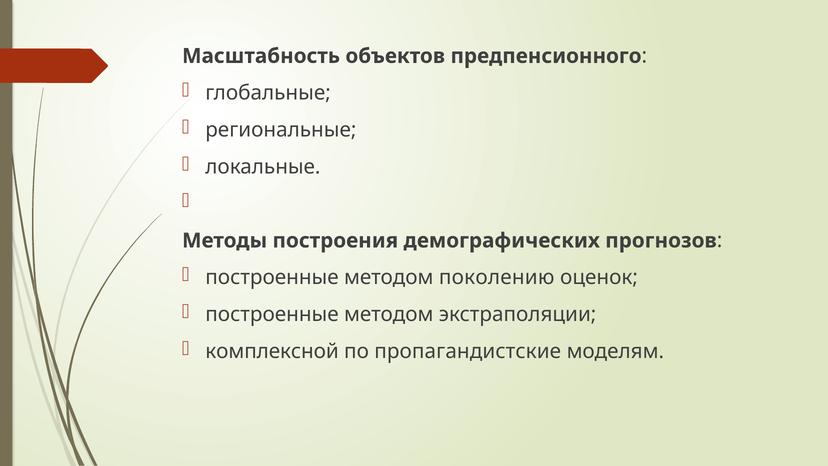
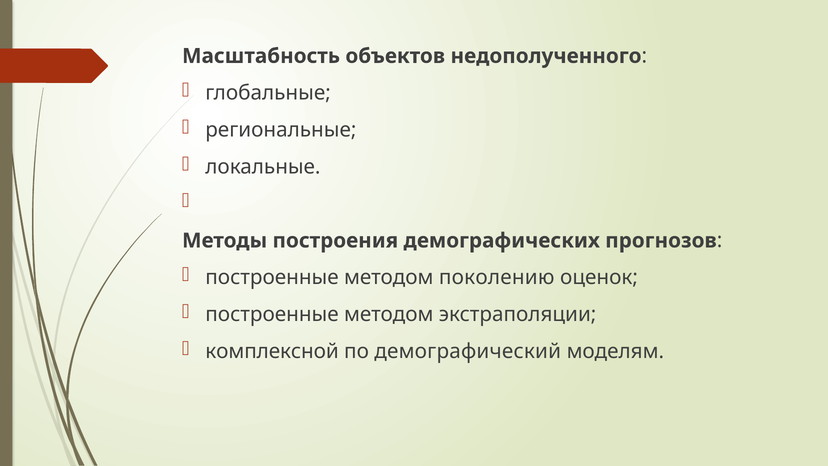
предпенсионного: предпенсионного -> недополученного
пропагандистские: пропагандистские -> демографический
